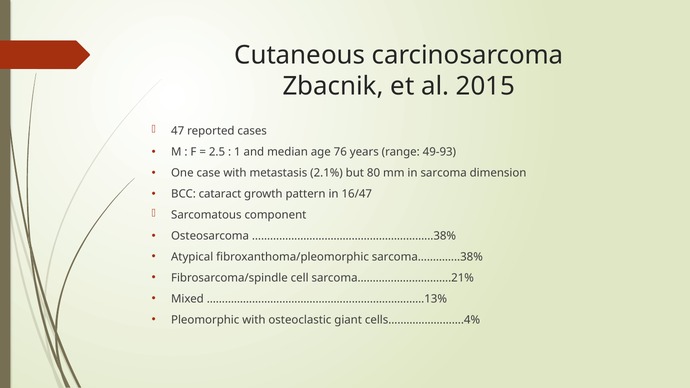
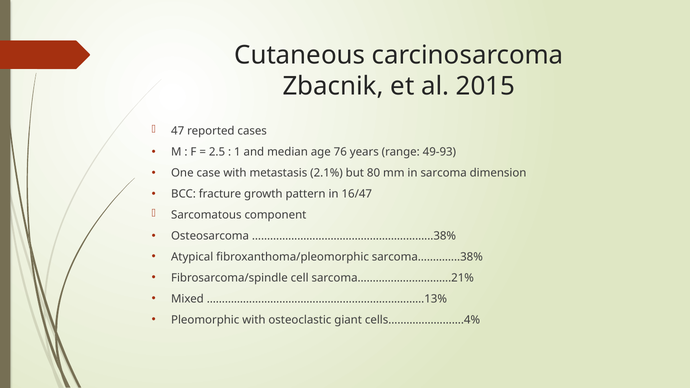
cataract: cataract -> fracture
